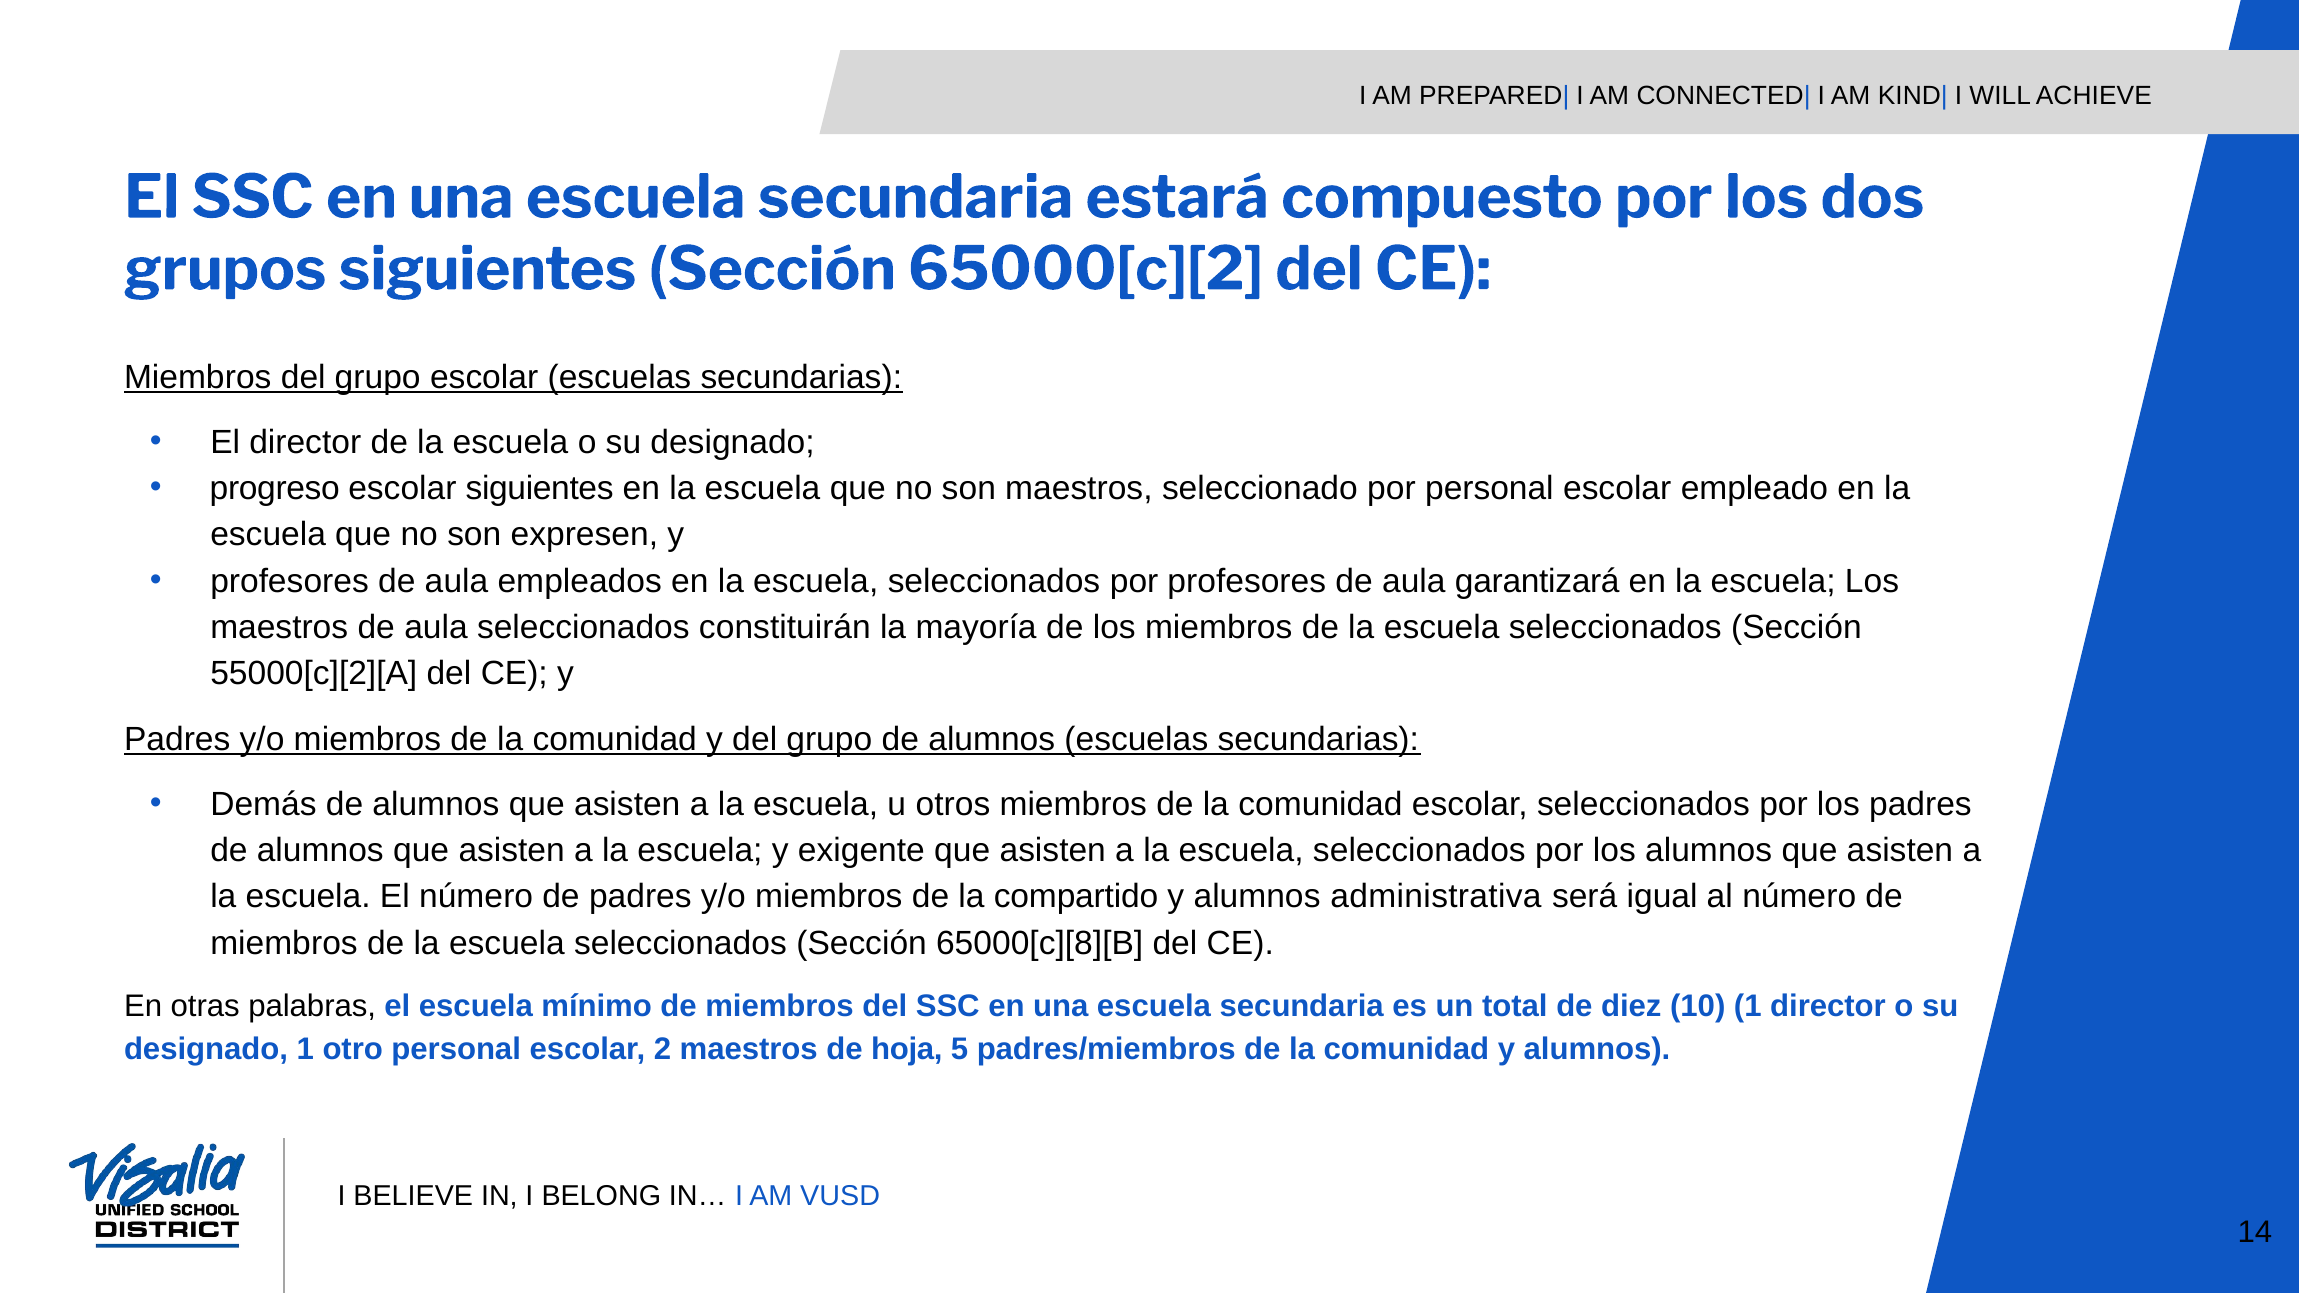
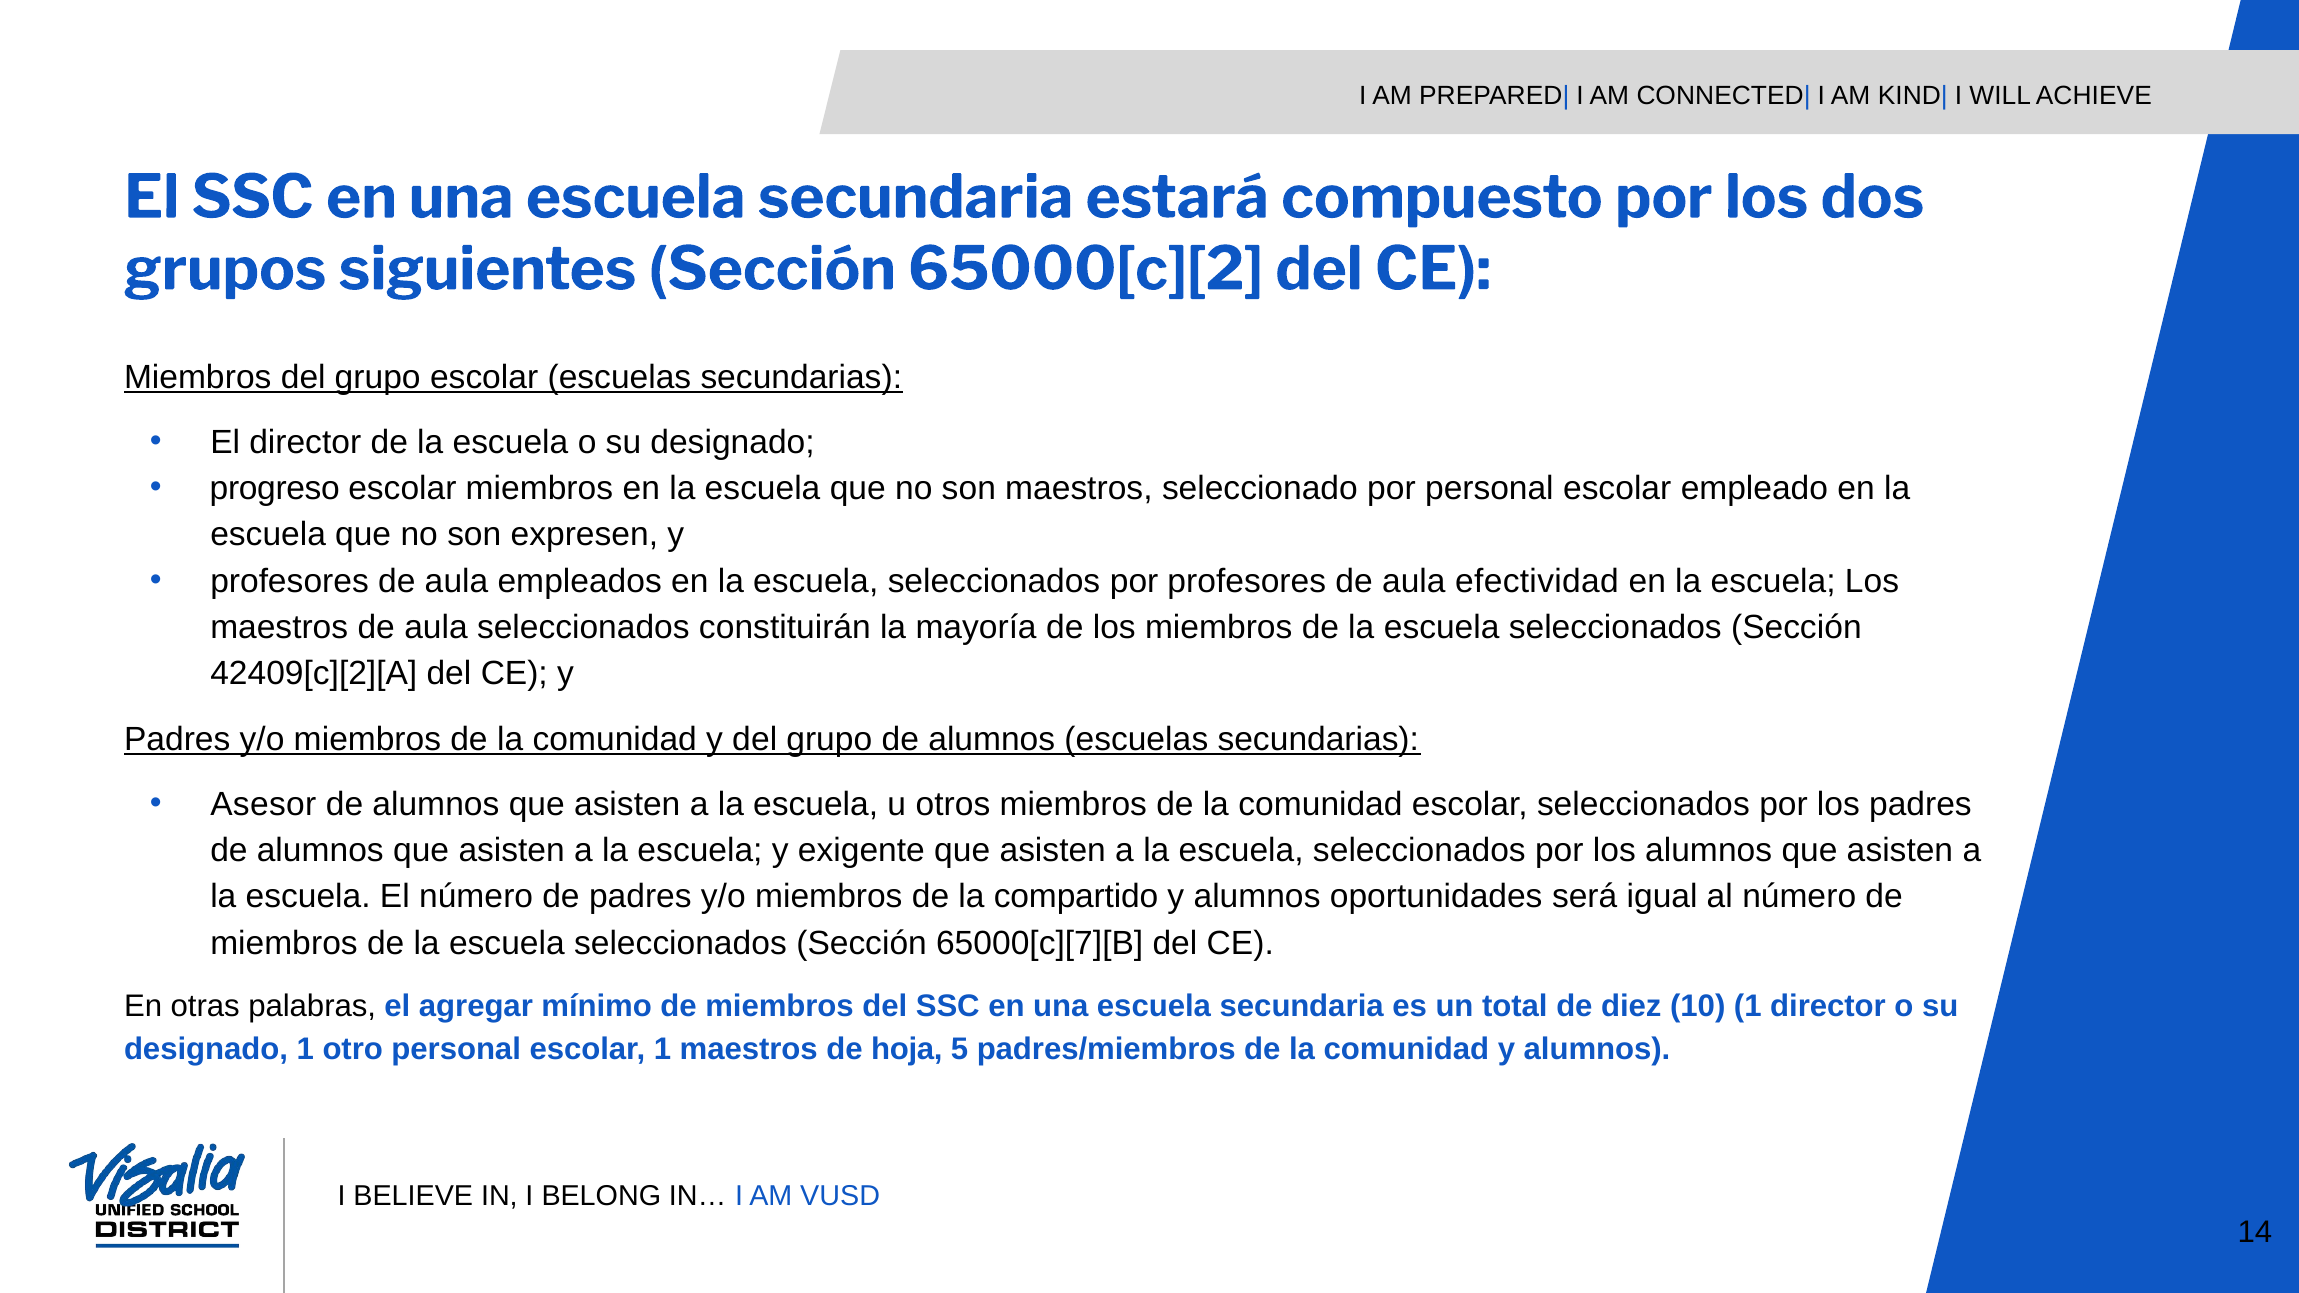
escolar siguientes: siguientes -> miembros
garantizará: garantizará -> efectividad
55000[c][2][A: 55000[c][2][A -> 42409[c][2][A
Demás: Demás -> Asesor
administrativa: administrativa -> oportunidades
65000[c][8][B: 65000[c][8][B -> 65000[c][7][B
el escuela: escuela -> agregar
escolar 2: 2 -> 1
